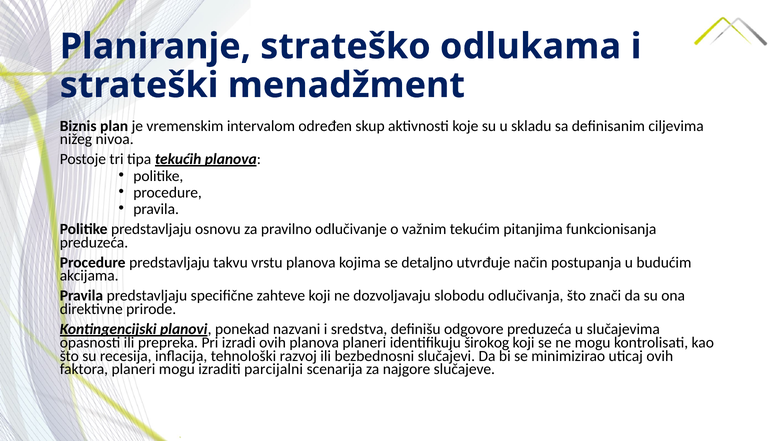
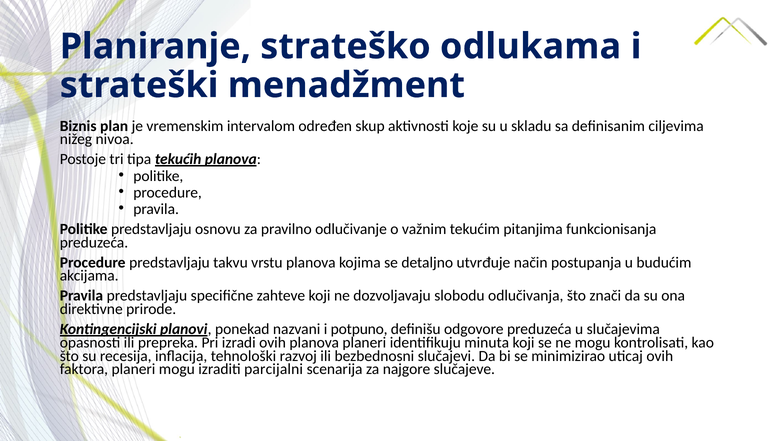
sredstva: sredstva -> potpuno
širokog: širokog -> minuta
